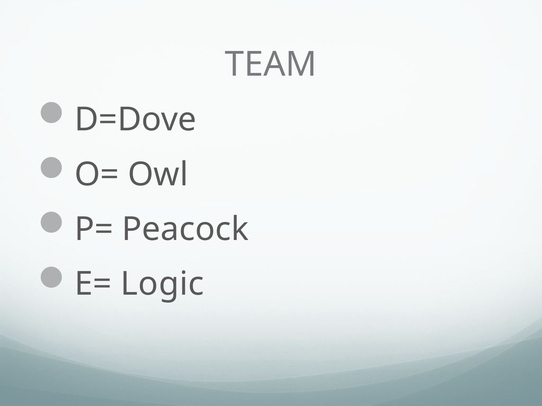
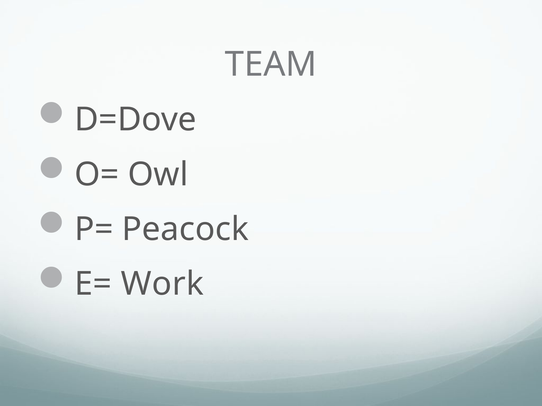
Logic: Logic -> Work
